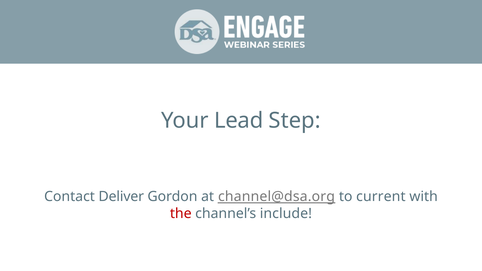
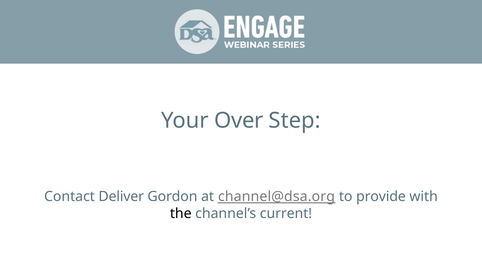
Lead: Lead -> Over
current: current -> provide
the colour: red -> black
include: include -> current
